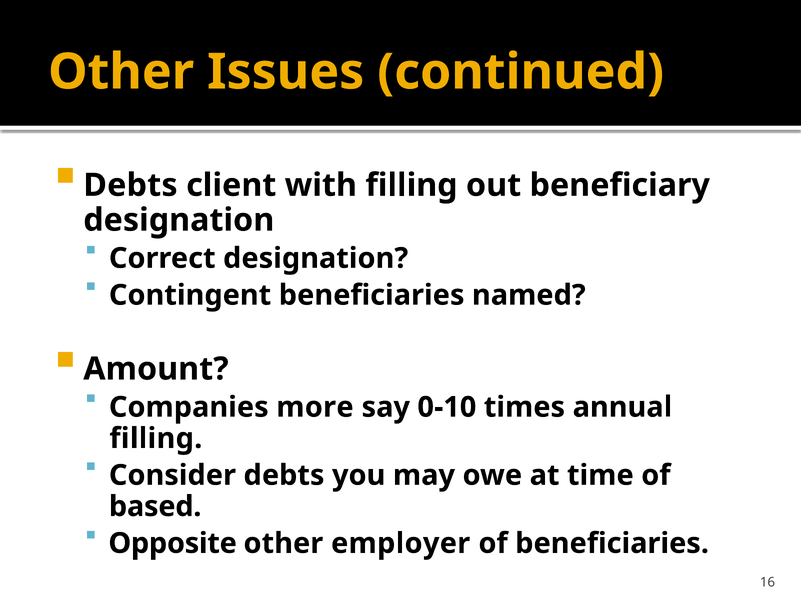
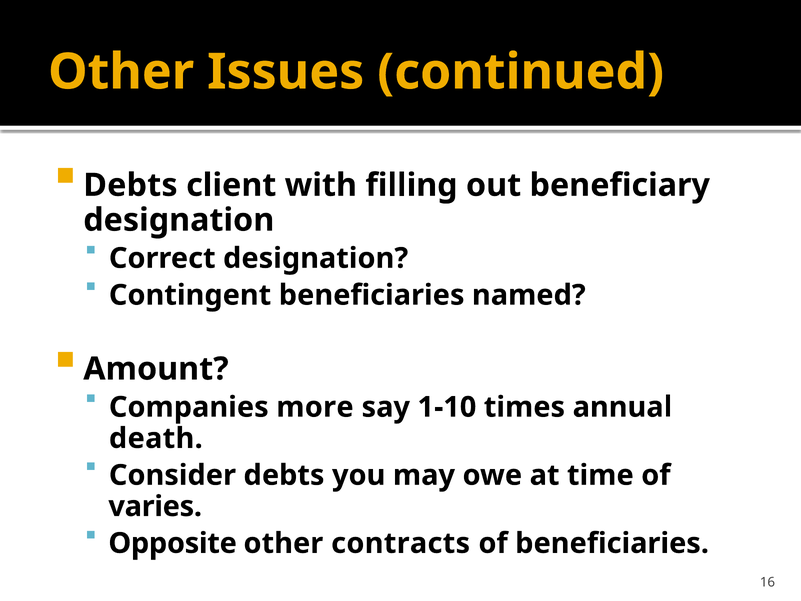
0-10: 0-10 -> 1-10
filling at (156, 438): filling -> death
based: based -> varies
employer: employer -> contracts
